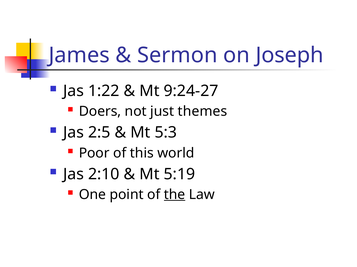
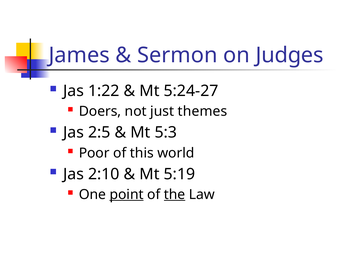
Joseph: Joseph -> Judges
9:24-27: 9:24-27 -> 5:24-27
point underline: none -> present
